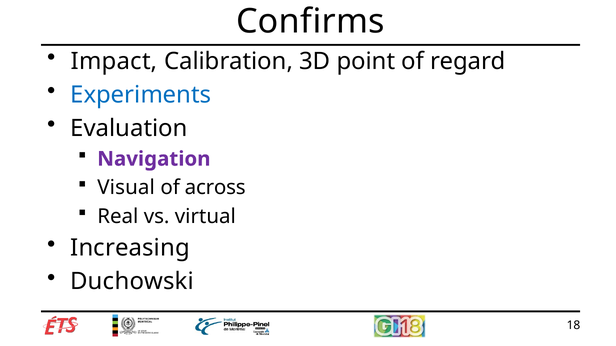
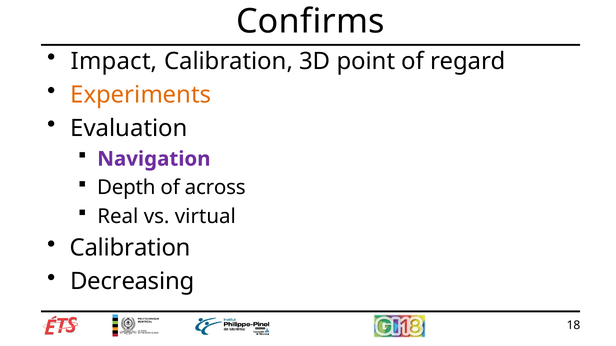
Experiments colour: blue -> orange
Visual: Visual -> Depth
Increasing at (130, 248): Increasing -> Calibration
Duchowski: Duchowski -> Decreasing
